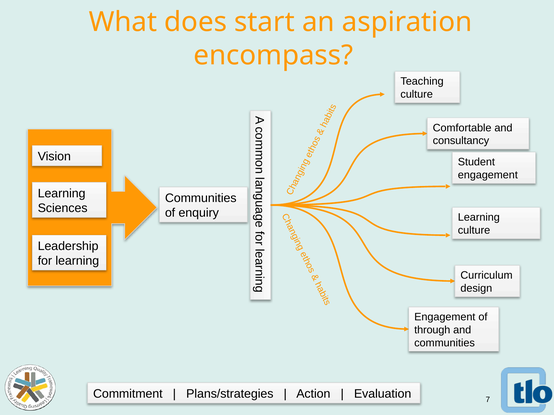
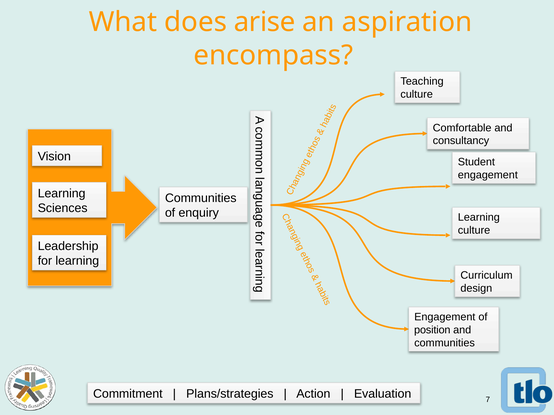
start: start -> arise
through: through -> position
